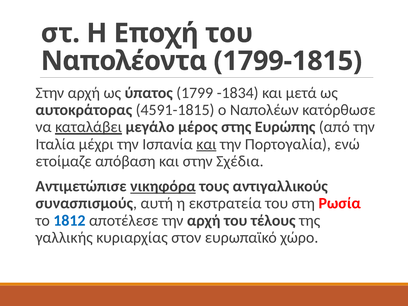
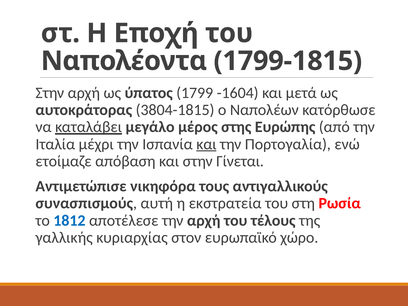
-1834: -1834 -> -1604
4591-1815: 4591-1815 -> 3804-1815
Σχέδια: Σχέδια -> Γίνεται
νικηφόρα underline: present -> none
